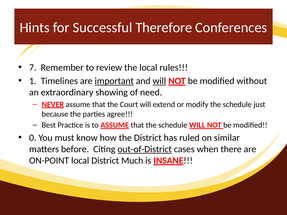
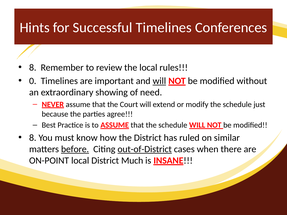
Successful Therefore: Therefore -> Timelines
7 at (33, 68): 7 -> 8
1: 1 -> 0
important underline: present -> none
0 at (33, 138): 0 -> 8
before underline: none -> present
